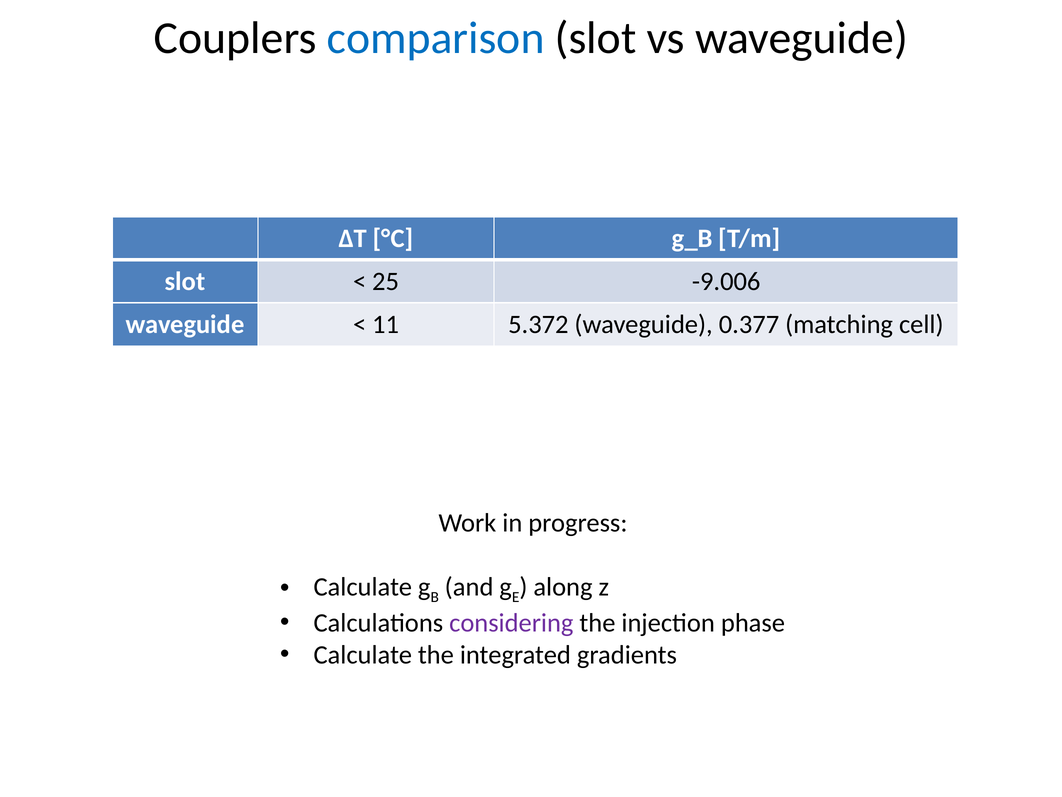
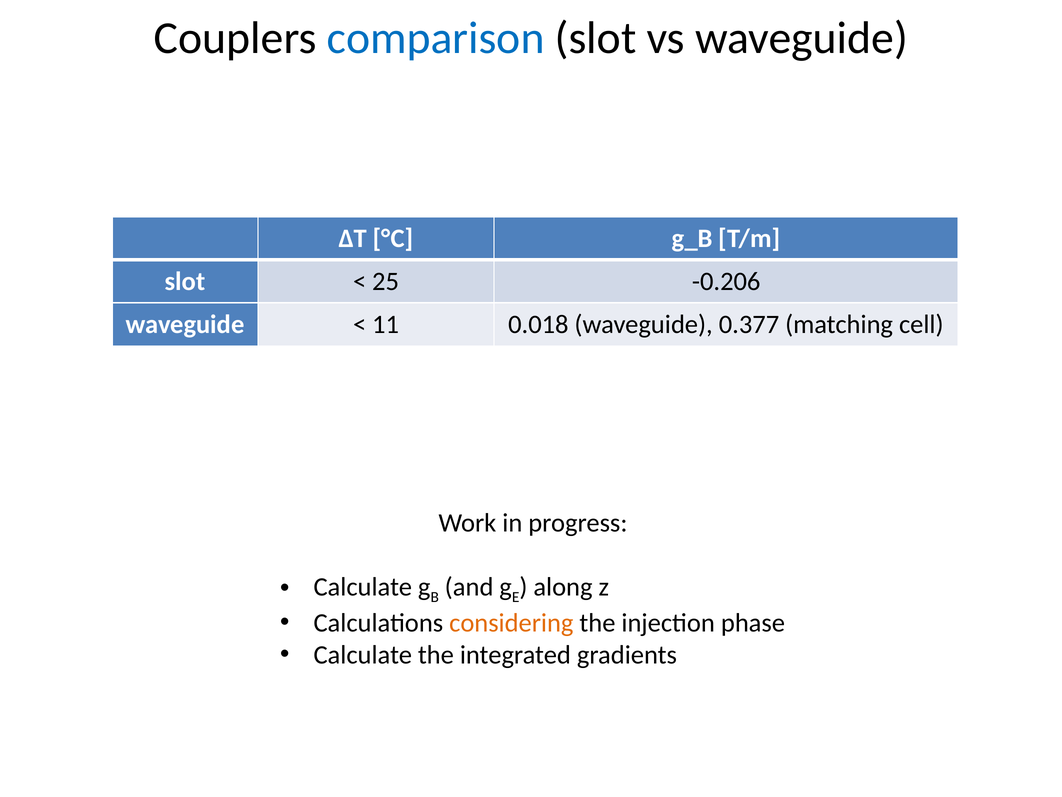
-9.006: -9.006 -> -0.206
5.372: 5.372 -> 0.018
considering colour: purple -> orange
